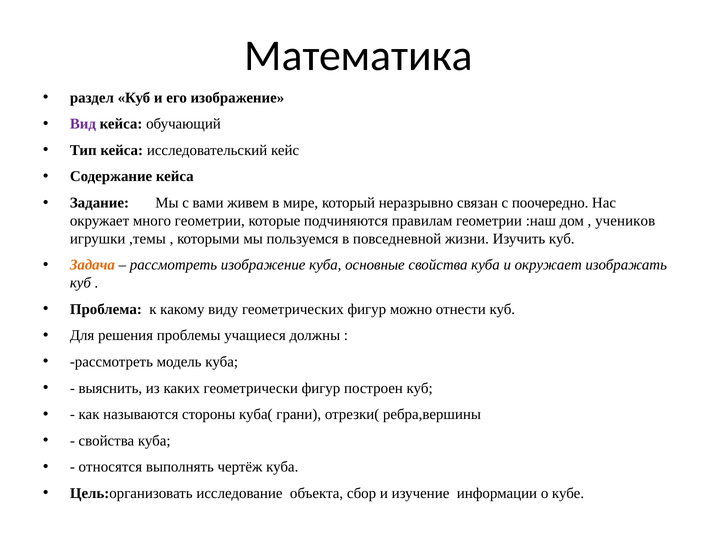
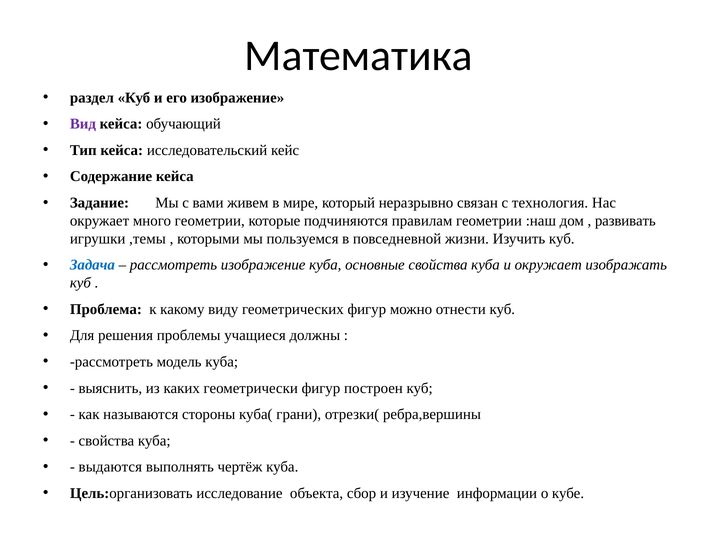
поочередно: поочередно -> технология
учеников: учеников -> развивать
Задача colour: orange -> blue
относятся: относятся -> выдаются
